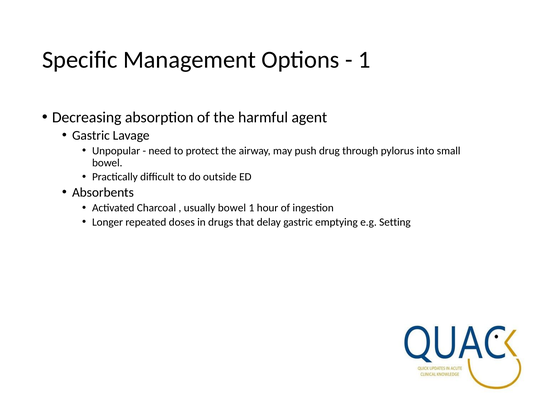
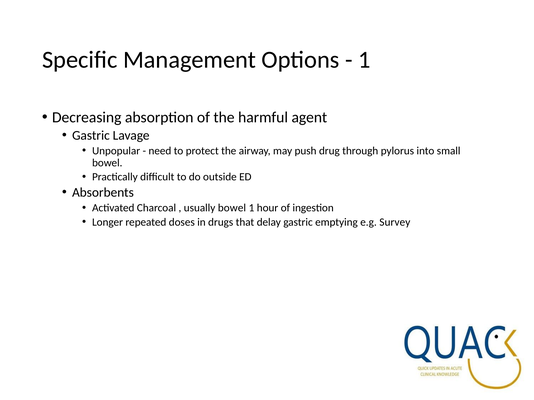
Setting: Setting -> Survey
